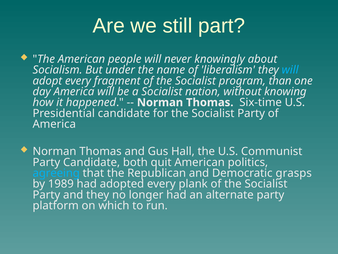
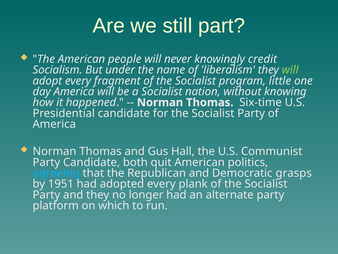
about: about -> credit
will at (290, 70) colour: light blue -> light green
than: than -> little
1989: 1989 -> 1951
